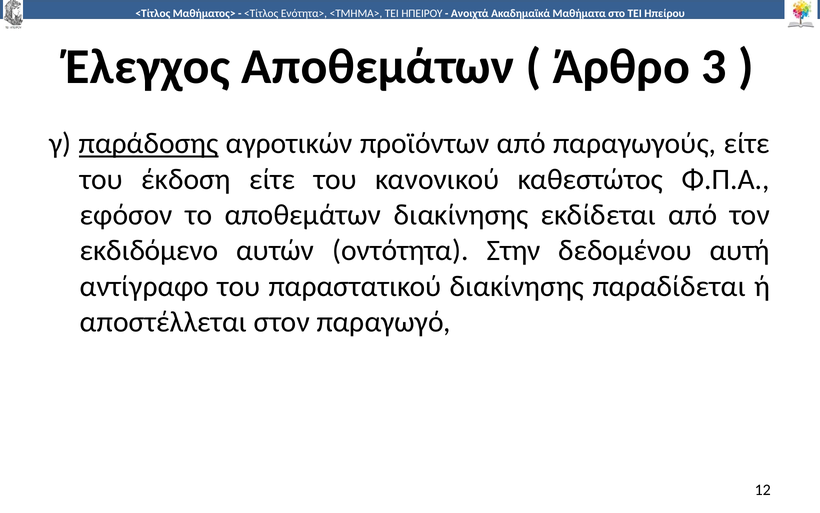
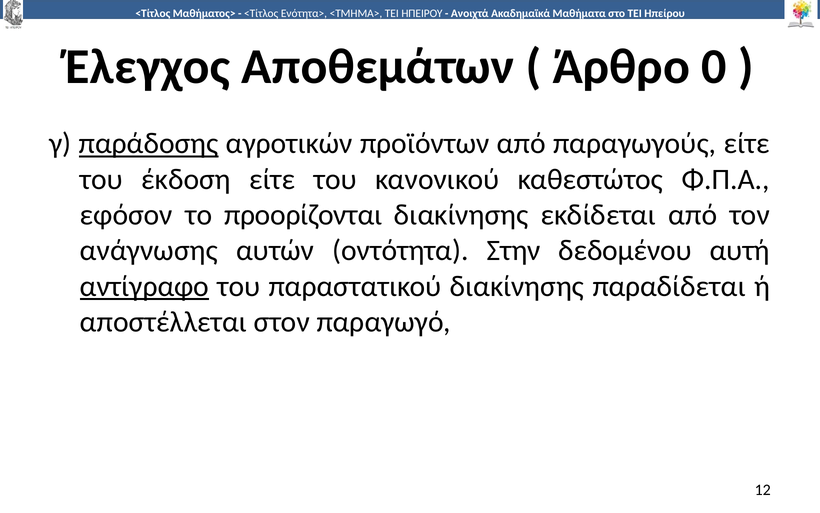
3: 3 -> 0
το αποθεμάτων: αποθεμάτων -> προορίζονται
εκδιδόμενο: εκδιδόμενο -> ανάγνωσης
αντίγραφο underline: none -> present
